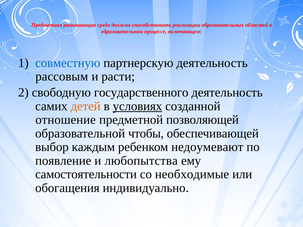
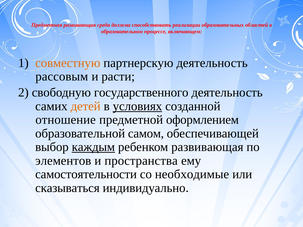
совместную colour: blue -> orange
позволяющей: позволяющей -> оформлением
чтобы: чтобы -> самом
каждым underline: none -> present
ребенком недоумевают: недоумевают -> развивающая
появление: появление -> элементов
любопытства: любопытства -> пространства
обогащения: обогащения -> сказываться
